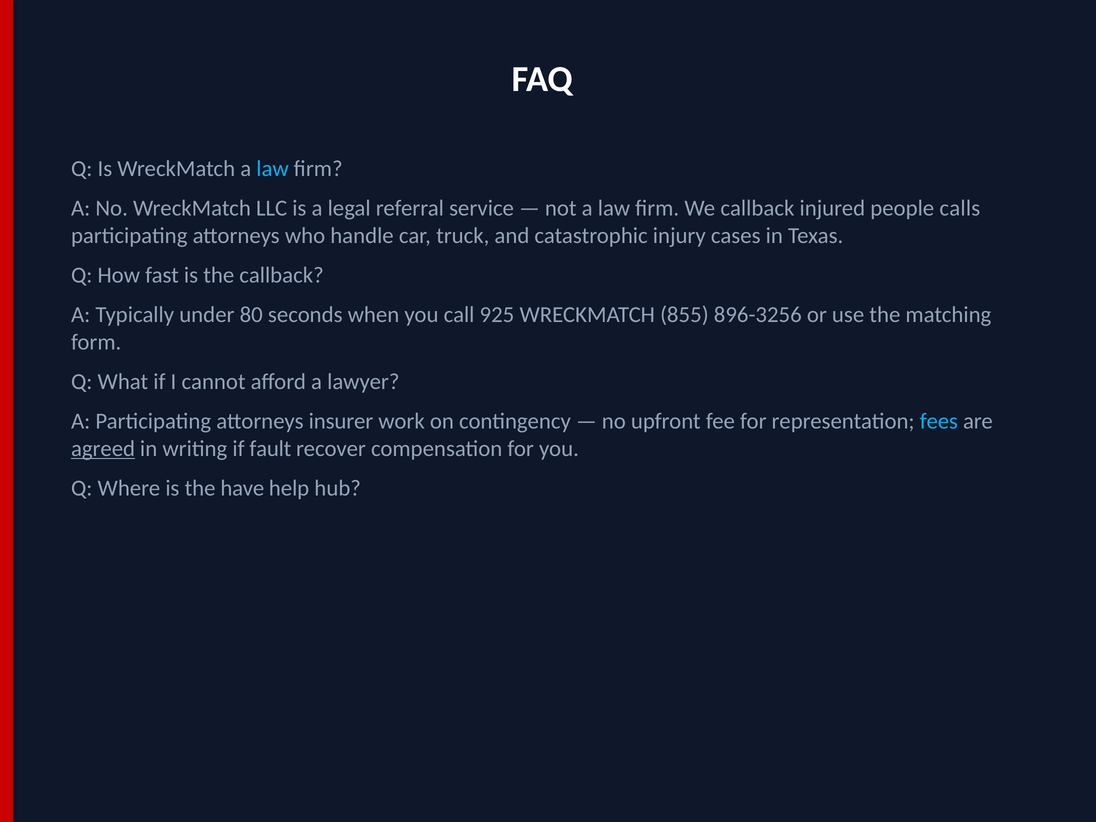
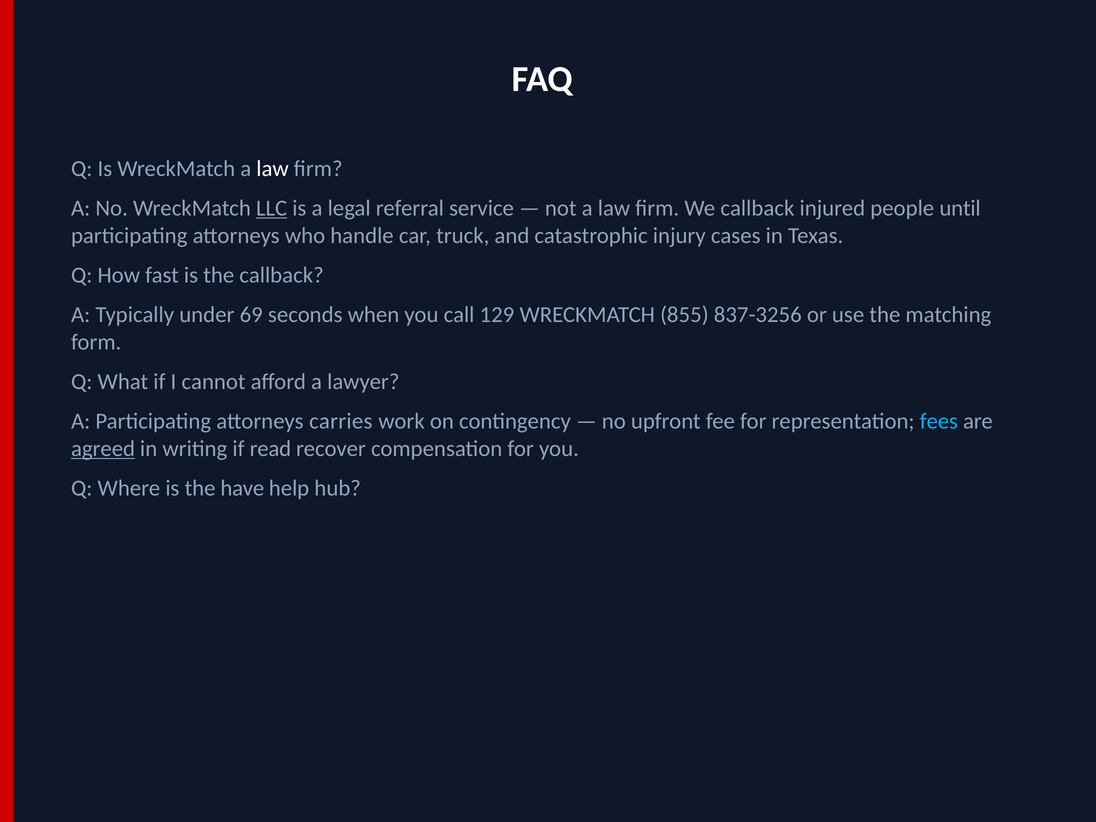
law at (273, 169) colour: light blue -> white
LLC underline: none -> present
calls: calls -> until
80: 80 -> 69
925: 925 -> 129
896-3256: 896-3256 -> 837-3256
insurer: insurer -> carries
fault: fault -> read
